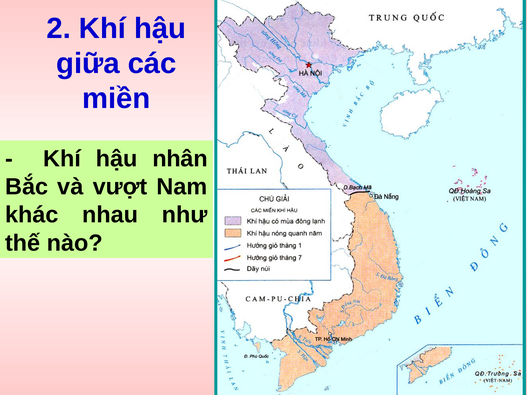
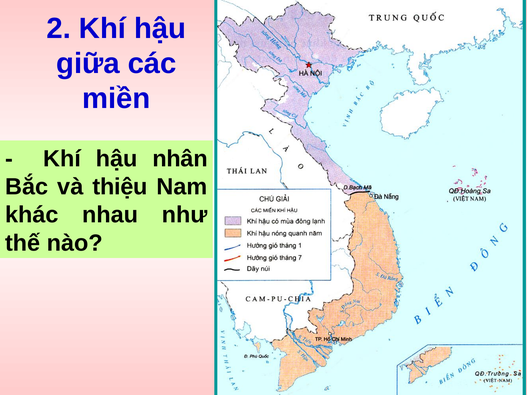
vượt: vượt -> thiệu
